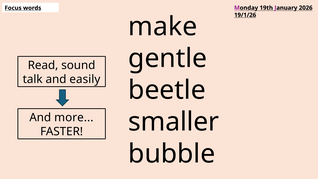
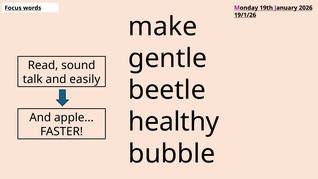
more: more -> apple
smaller: smaller -> healthy
